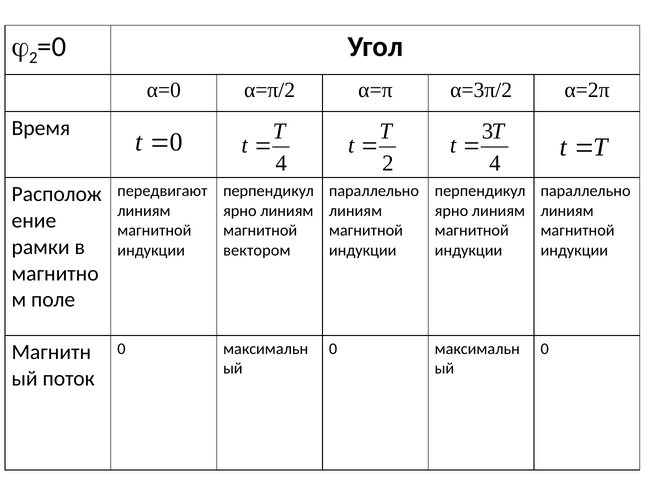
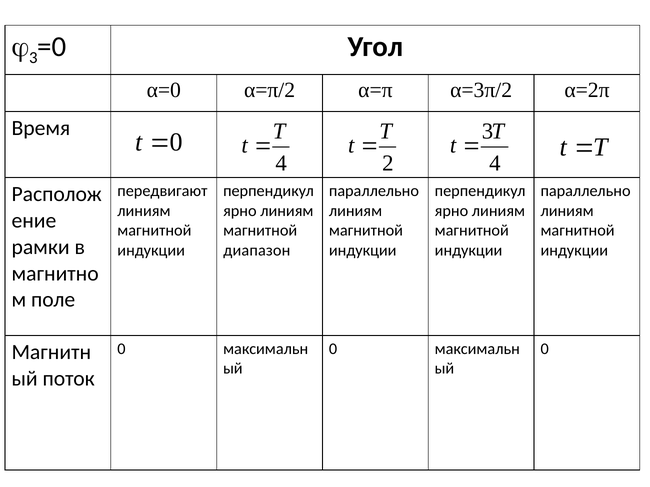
2 at (33, 58): 2 -> 3
вектором: вектором -> диапазон
